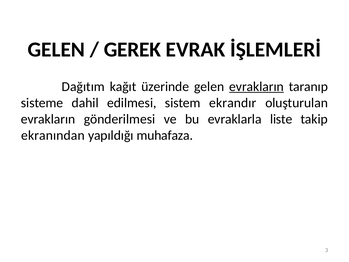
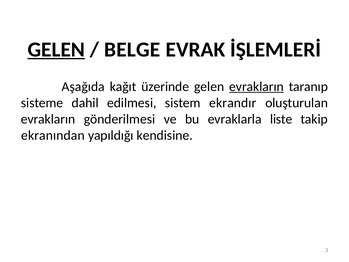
GELEN at (56, 49) underline: none -> present
GEREK: GEREK -> BELGE
Dağıtım: Dağıtım -> Aşağıda
muhafaza: muhafaza -> kendisine
